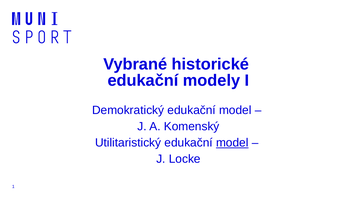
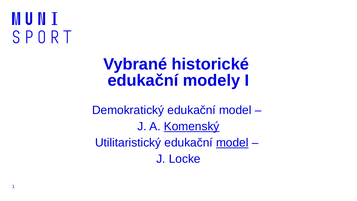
Komenský underline: none -> present
